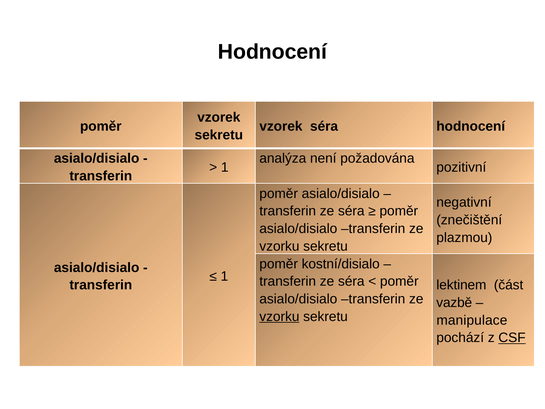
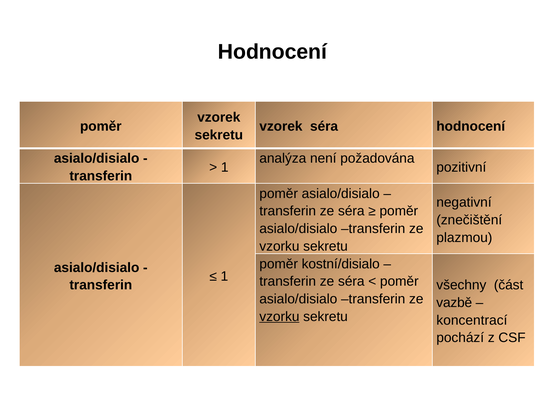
lektinem: lektinem -> všechny
manipulace: manipulace -> koncentrací
CSF underline: present -> none
